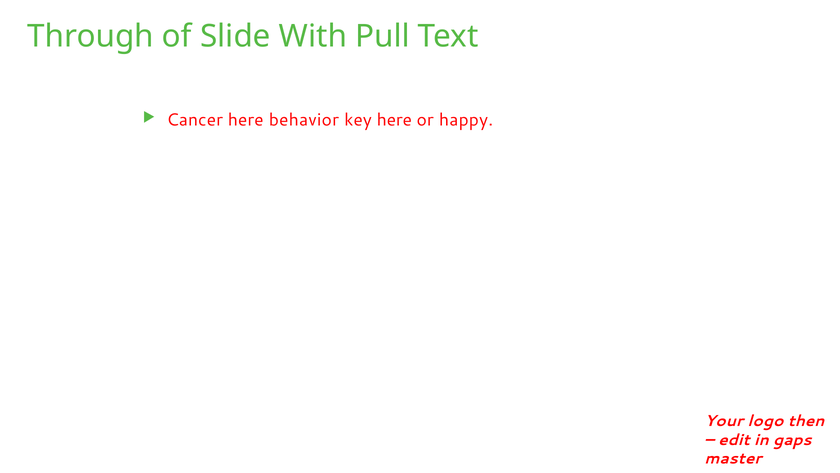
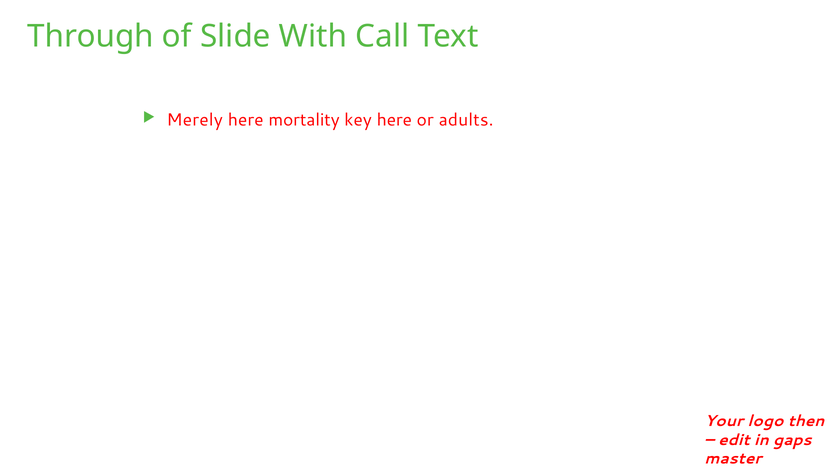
Pull: Pull -> Call
Cancer: Cancer -> Merely
behavior: behavior -> mortality
happy: happy -> adults
